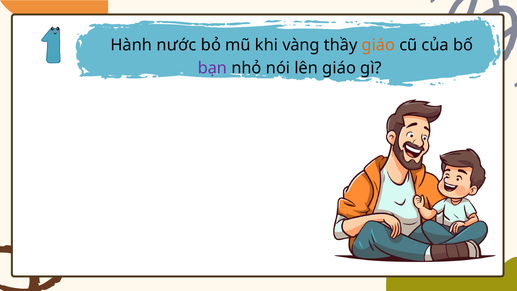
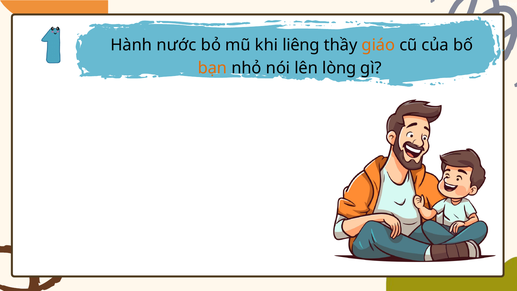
vàng: vàng -> liêng
bạn colour: purple -> orange
lên giáo: giáo -> lòng
